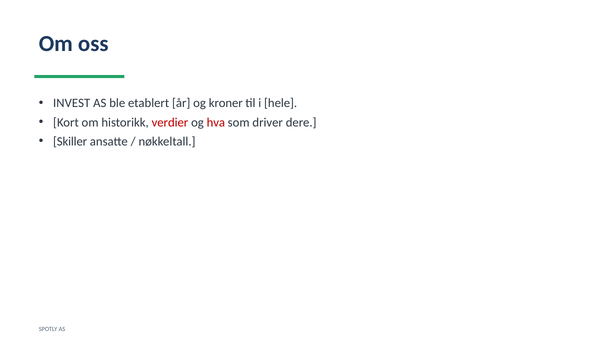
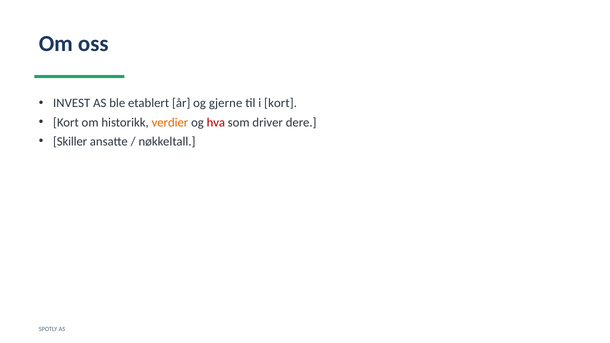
kroner: kroner -> gjerne
i hele: hele -> kort
verdier colour: red -> orange
